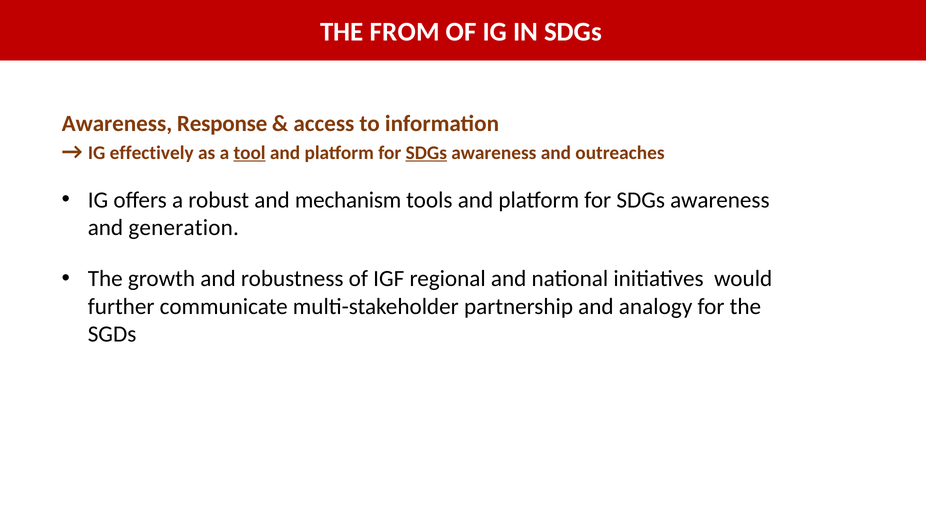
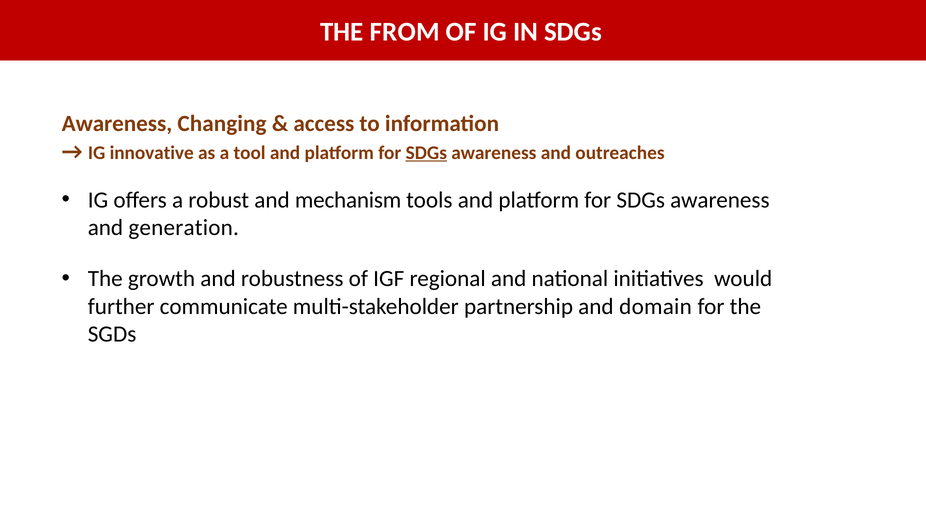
Response: Response -> Changing
effectively: effectively -> innovative
tool underline: present -> none
analogy: analogy -> domain
